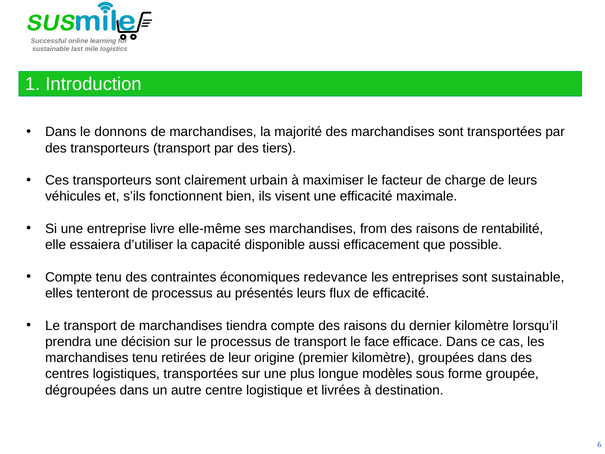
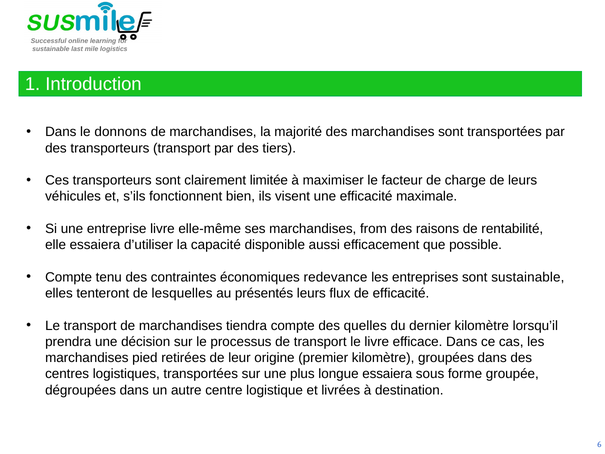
urbain: urbain -> limitée
de processus: processus -> lesquelles
compte des raisons: raisons -> quelles
le face: face -> livre
marchandises tenu: tenu -> pied
longue modèles: modèles -> essaiera
